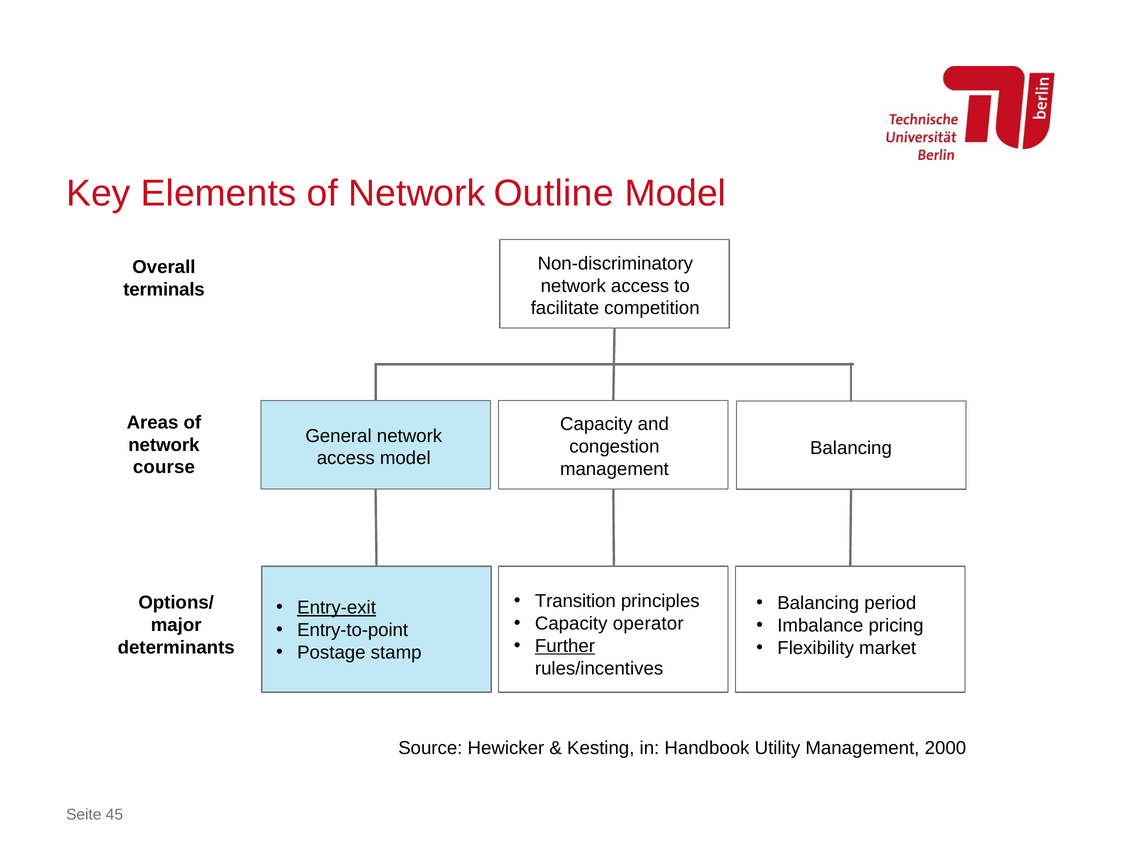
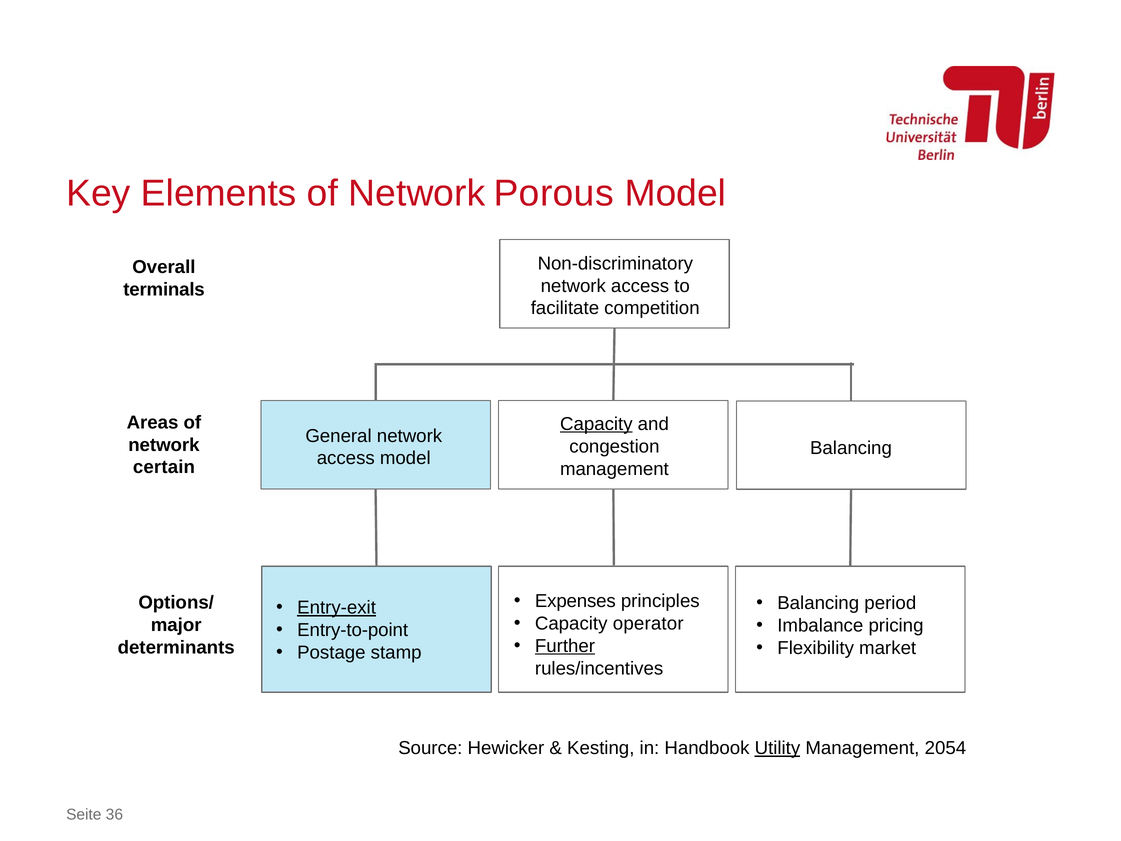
Outline: Outline -> Porous
Capacity at (596, 424) underline: none -> present
course: course -> certain
Transition: Transition -> Expenses
Utility underline: none -> present
2000: 2000 -> 2054
45: 45 -> 36
